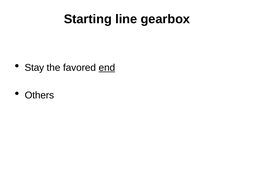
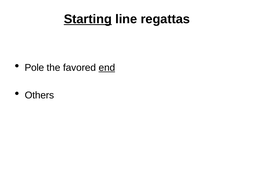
Starting underline: none -> present
gearbox: gearbox -> regattas
Stay: Stay -> Pole
